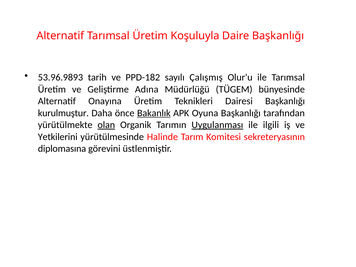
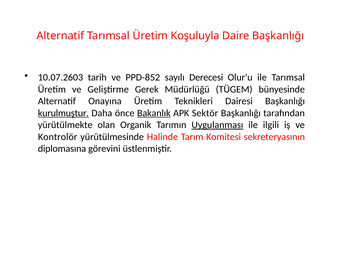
53.96.9893: 53.96.9893 -> 10.07.2603
PPD-182: PPD-182 -> PPD-852
Çalışmış: Çalışmış -> Derecesi
Adına: Adına -> Gerek
kurulmuştur underline: none -> present
Oyuna: Oyuna -> Sektör
olan underline: present -> none
Yetkilerini: Yetkilerini -> Kontrolör
